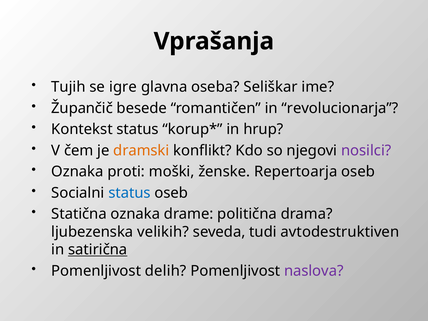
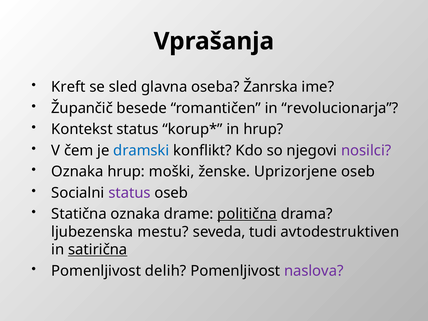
Tujih: Tujih -> Kreft
igre: igre -> sled
Seliškar: Seliškar -> Žanrska
dramski colour: orange -> blue
Oznaka proti: proti -> hrup
Repertoarja: Repertoarja -> Uprizorjene
status at (130, 193) colour: blue -> purple
politična underline: none -> present
velikih: velikih -> mestu
